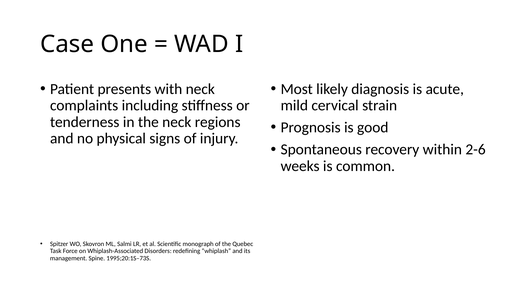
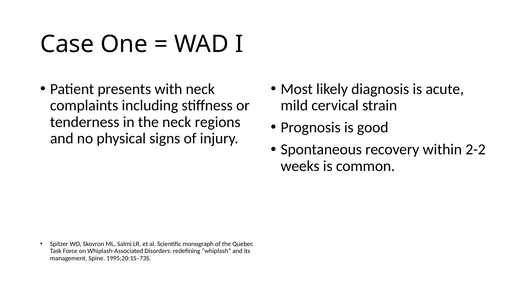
2-6: 2-6 -> 2-2
